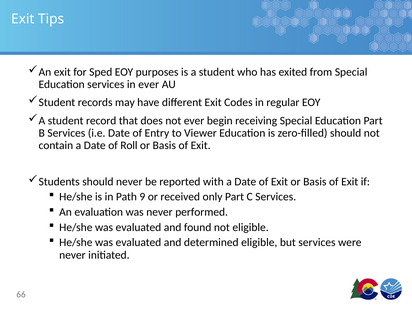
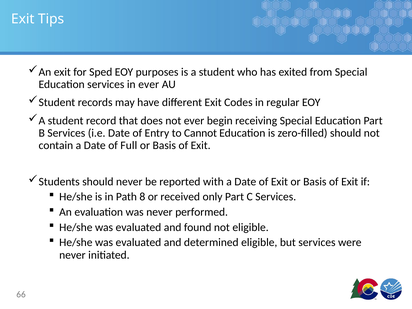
Viewer: Viewer -> Cannot
Roll: Roll -> Full
9: 9 -> 8
